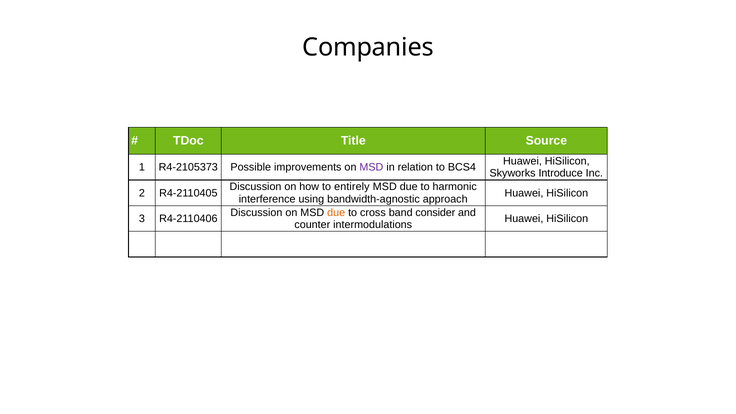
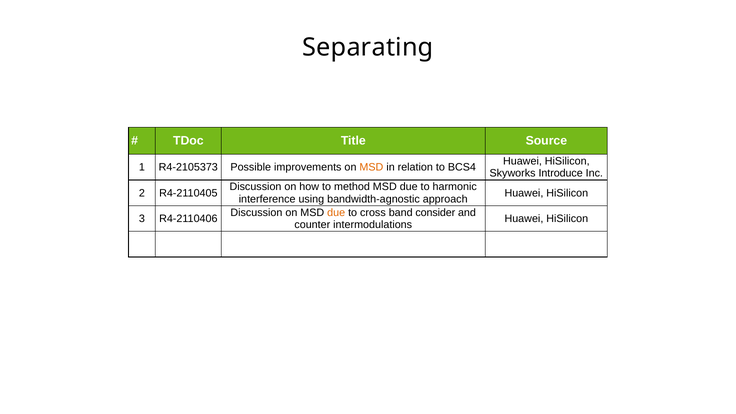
Companies: Companies -> Separating
MSD at (371, 167) colour: purple -> orange
entirely: entirely -> method
